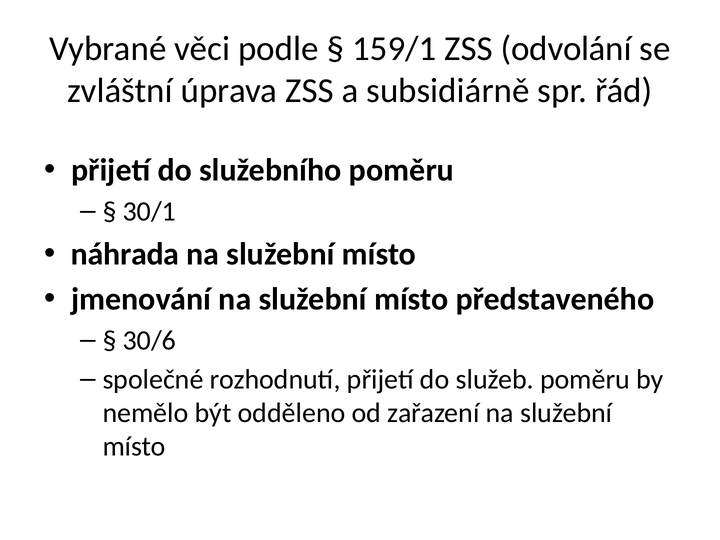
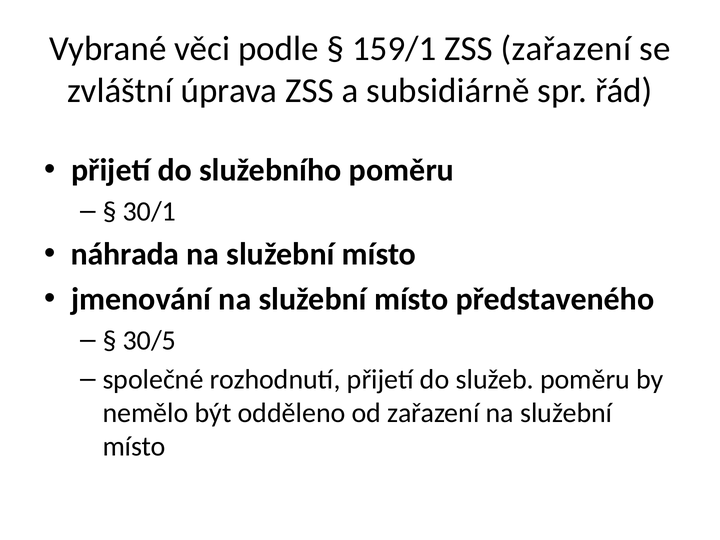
ZSS odvolání: odvolání -> zařazení
30/6: 30/6 -> 30/5
